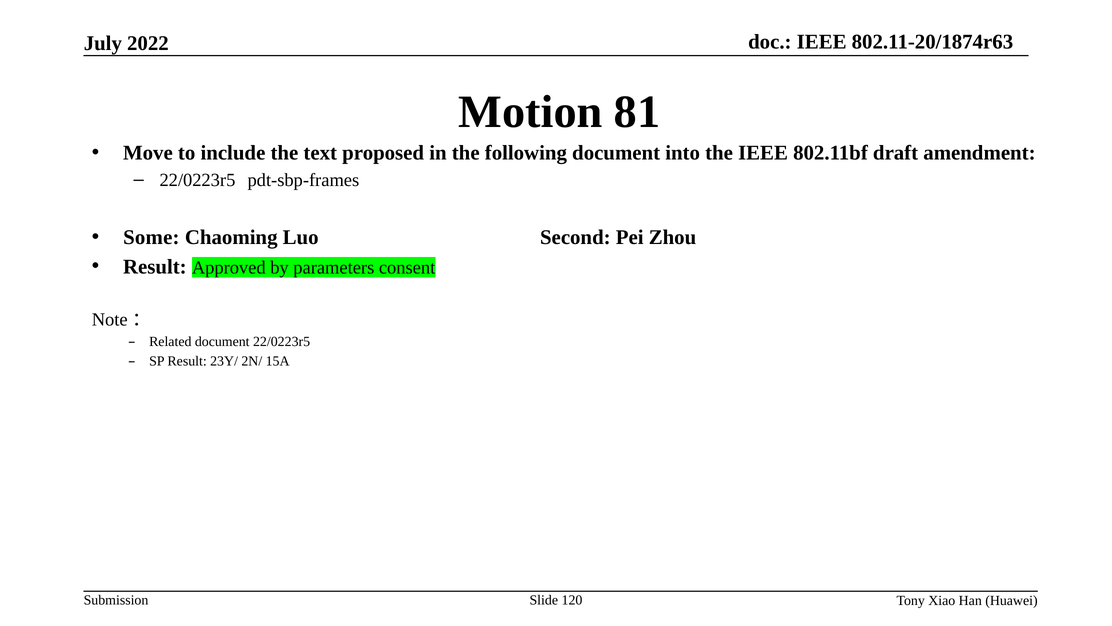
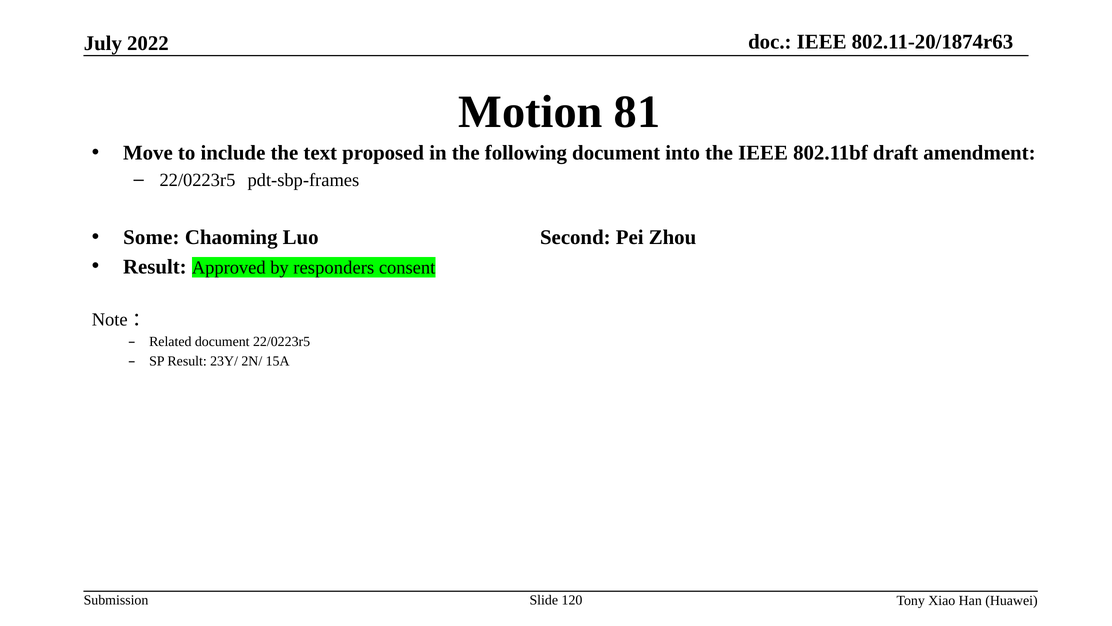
parameters: parameters -> responders
